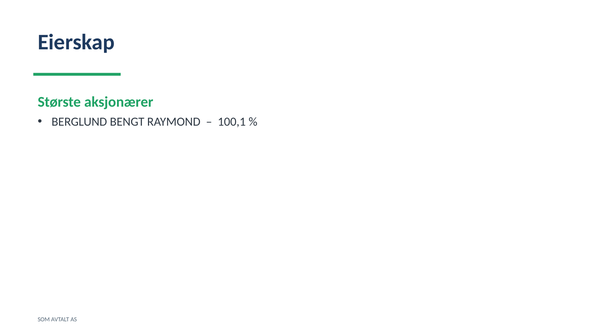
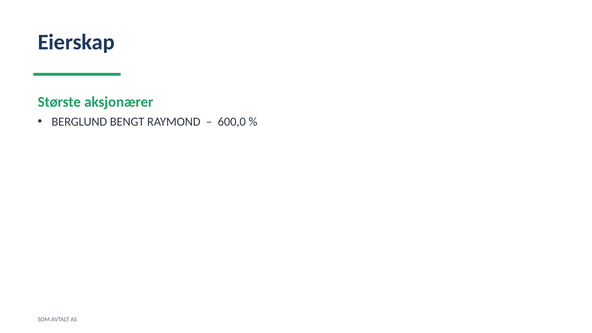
100,1: 100,1 -> 600,0
